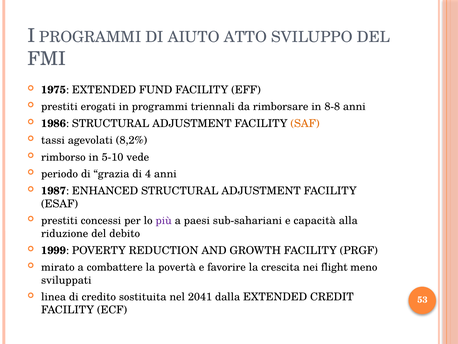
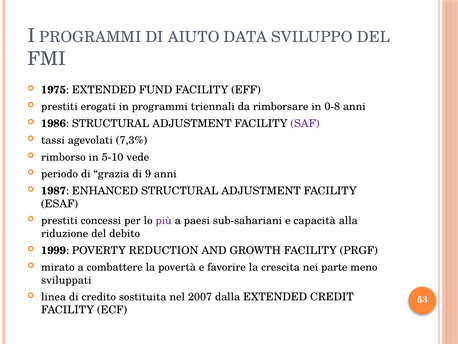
ATTO: ATTO -> DATA
8-8: 8-8 -> 0-8
SAF colour: orange -> purple
8,2%: 8,2% -> 7,3%
4: 4 -> 9
flight: flight -> parte
2041: 2041 -> 2007
